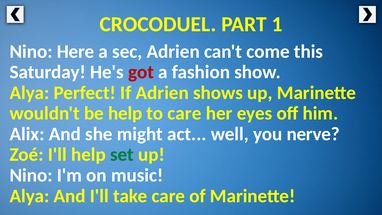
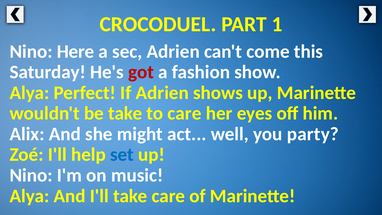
be help: help -> take
nerve: nerve -> party
set colour: green -> blue
